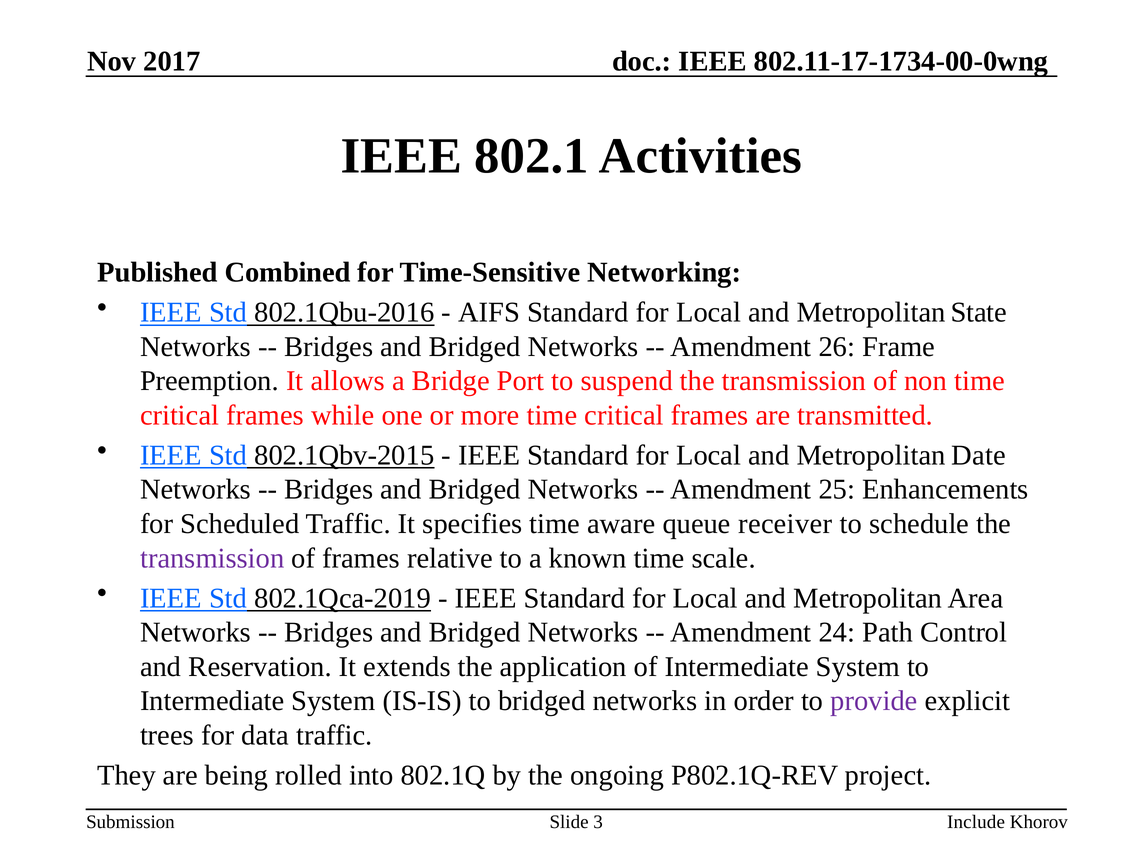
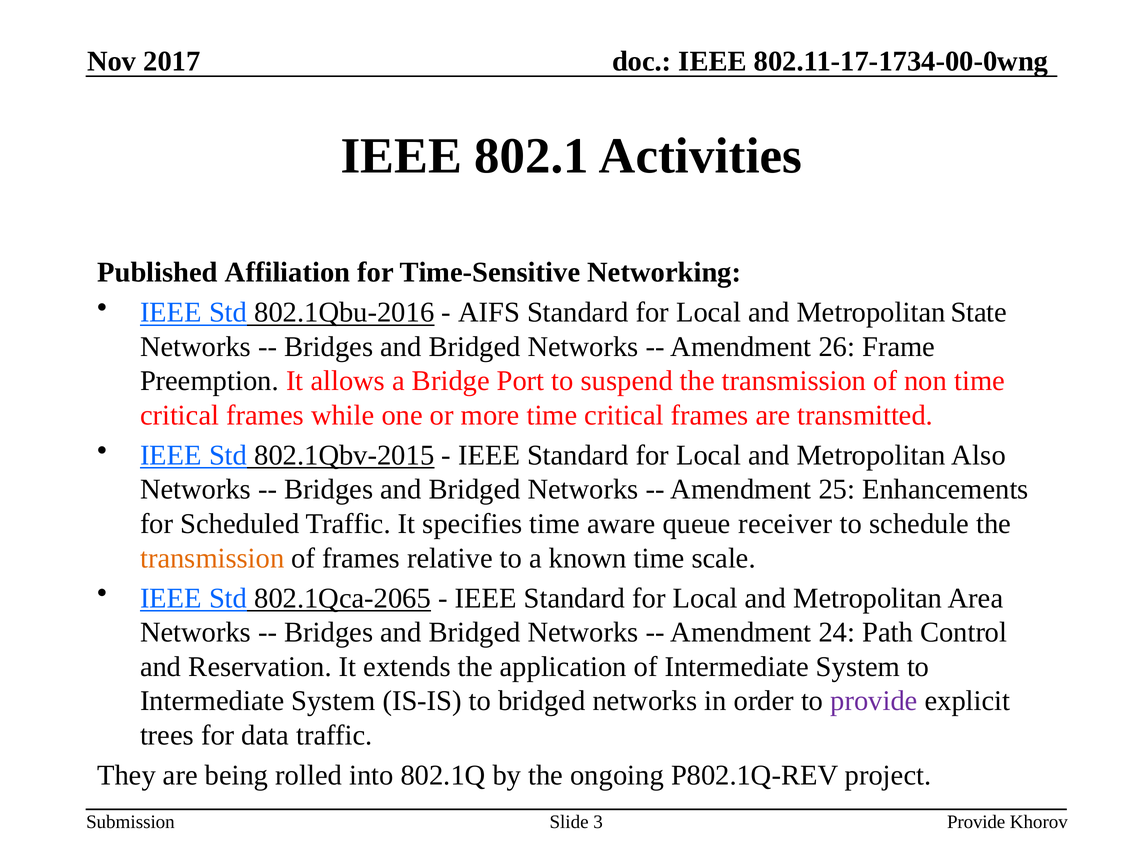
Combined: Combined -> Affiliation
Date: Date -> Also
transmission at (212, 558) colour: purple -> orange
802.1Qca-2019: 802.1Qca-2019 -> 802.1Qca-2065
3 Include: Include -> Provide
